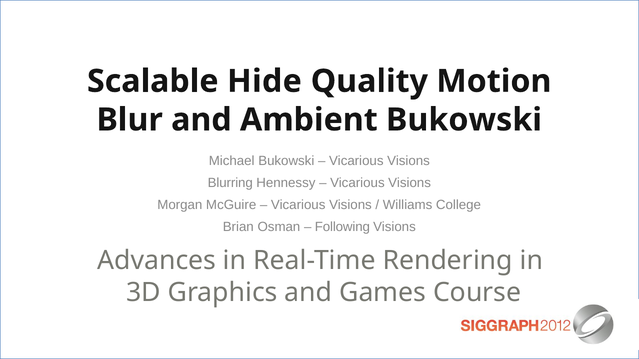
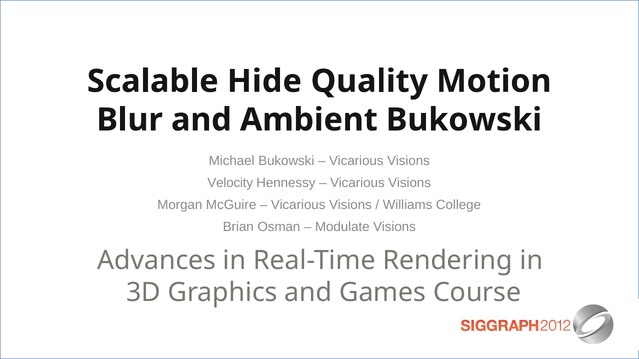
Blurring: Blurring -> Velocity
Following: Following -> Modulate
